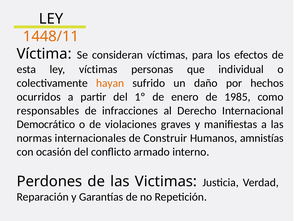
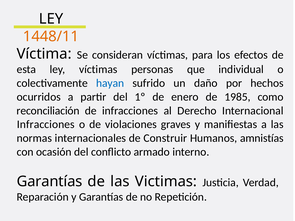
hayan colour: orange -> blue
responsables: responsables -> reconciliación
Democrático at (46, 125): Democrático -> Infracciones
Perdones at (49, 182): Perdones -> Garantías
